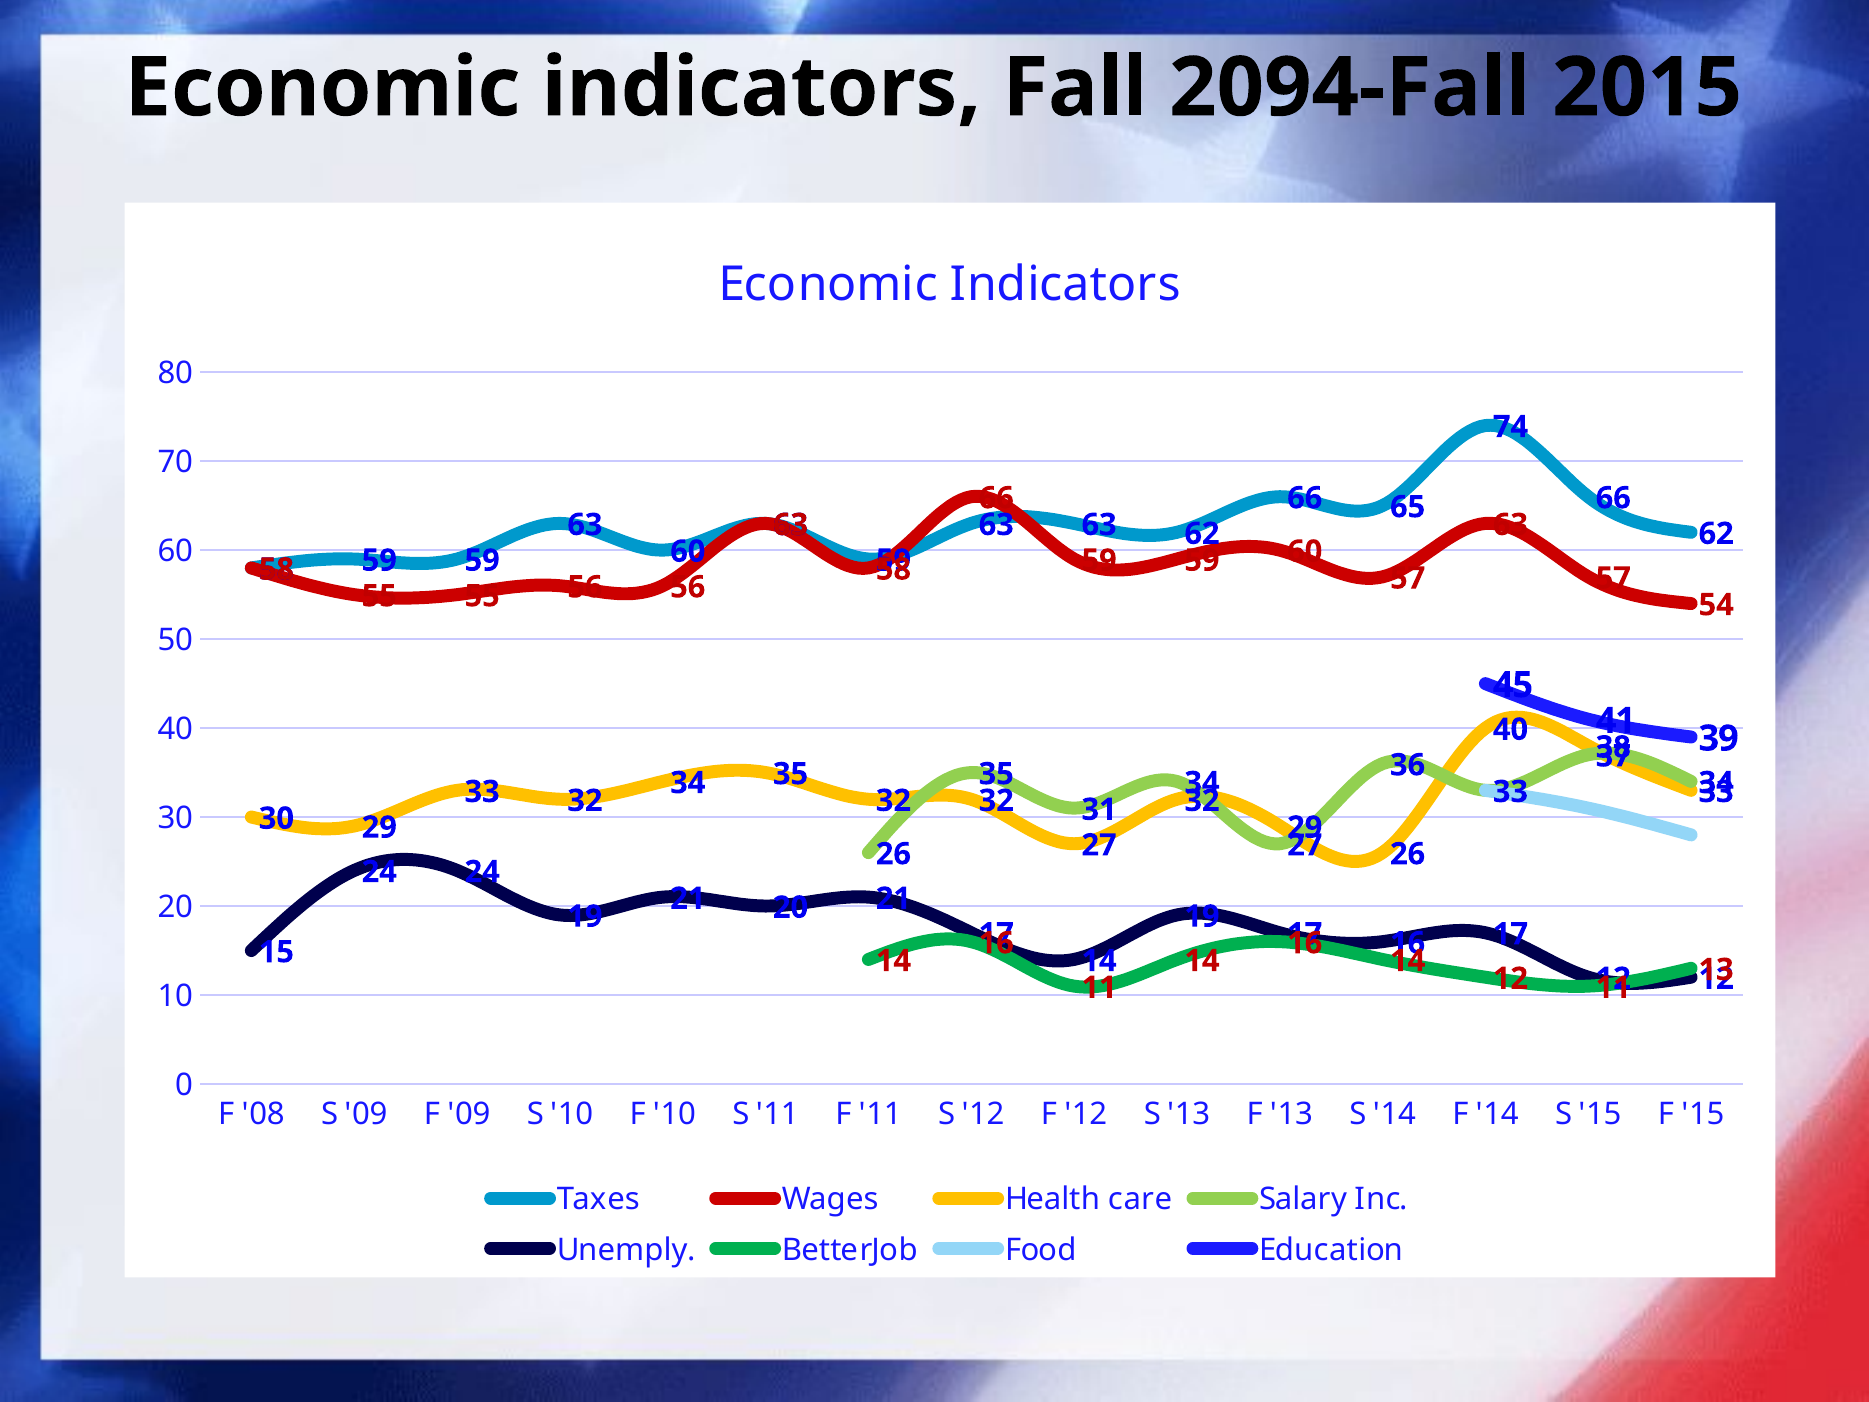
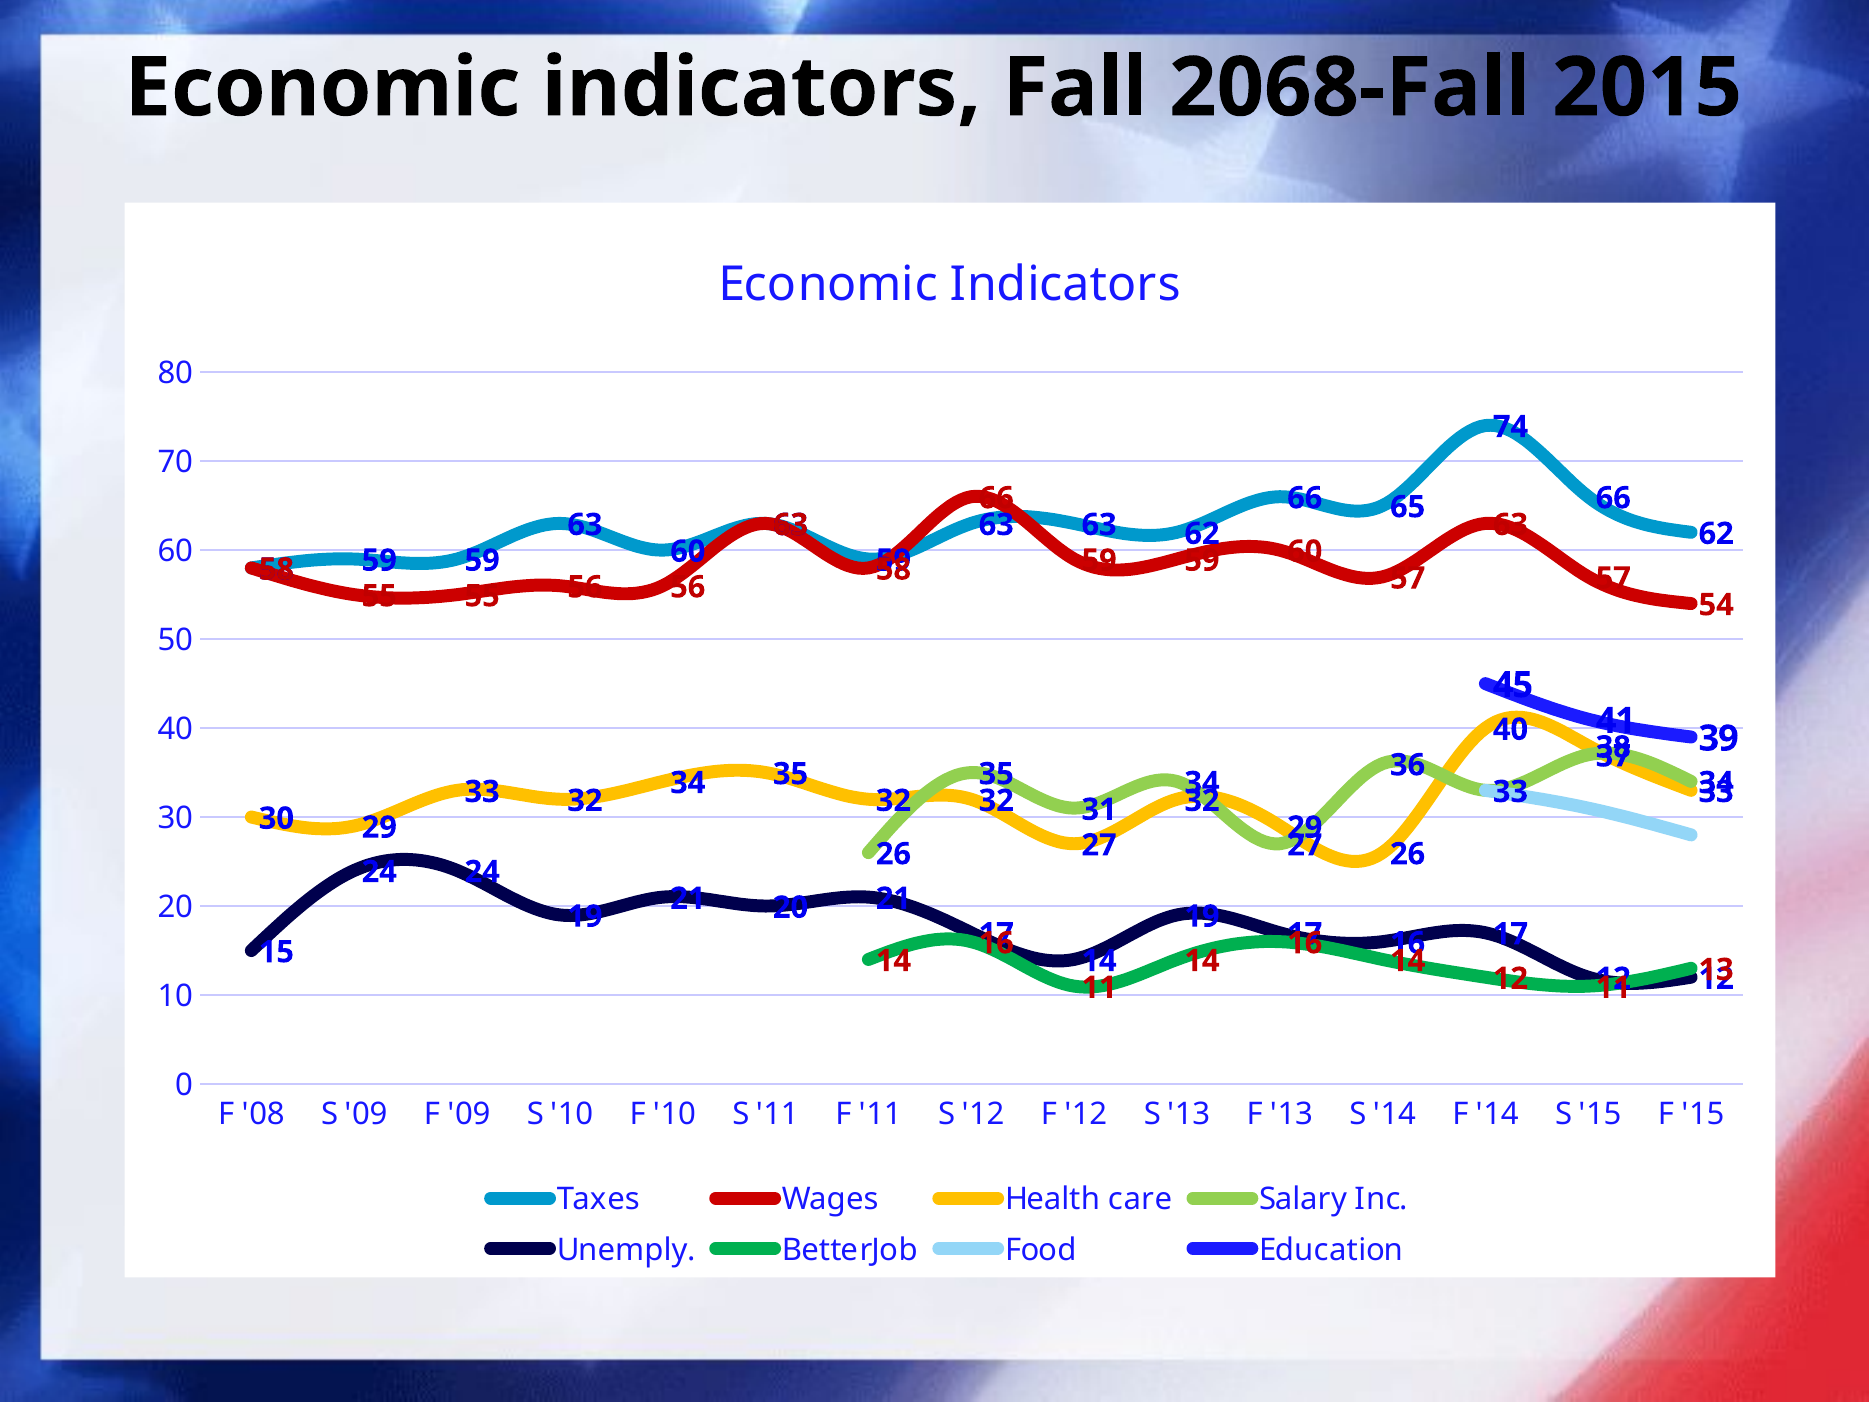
2094-Fall: 2094-Fall -> 2068-Fall
